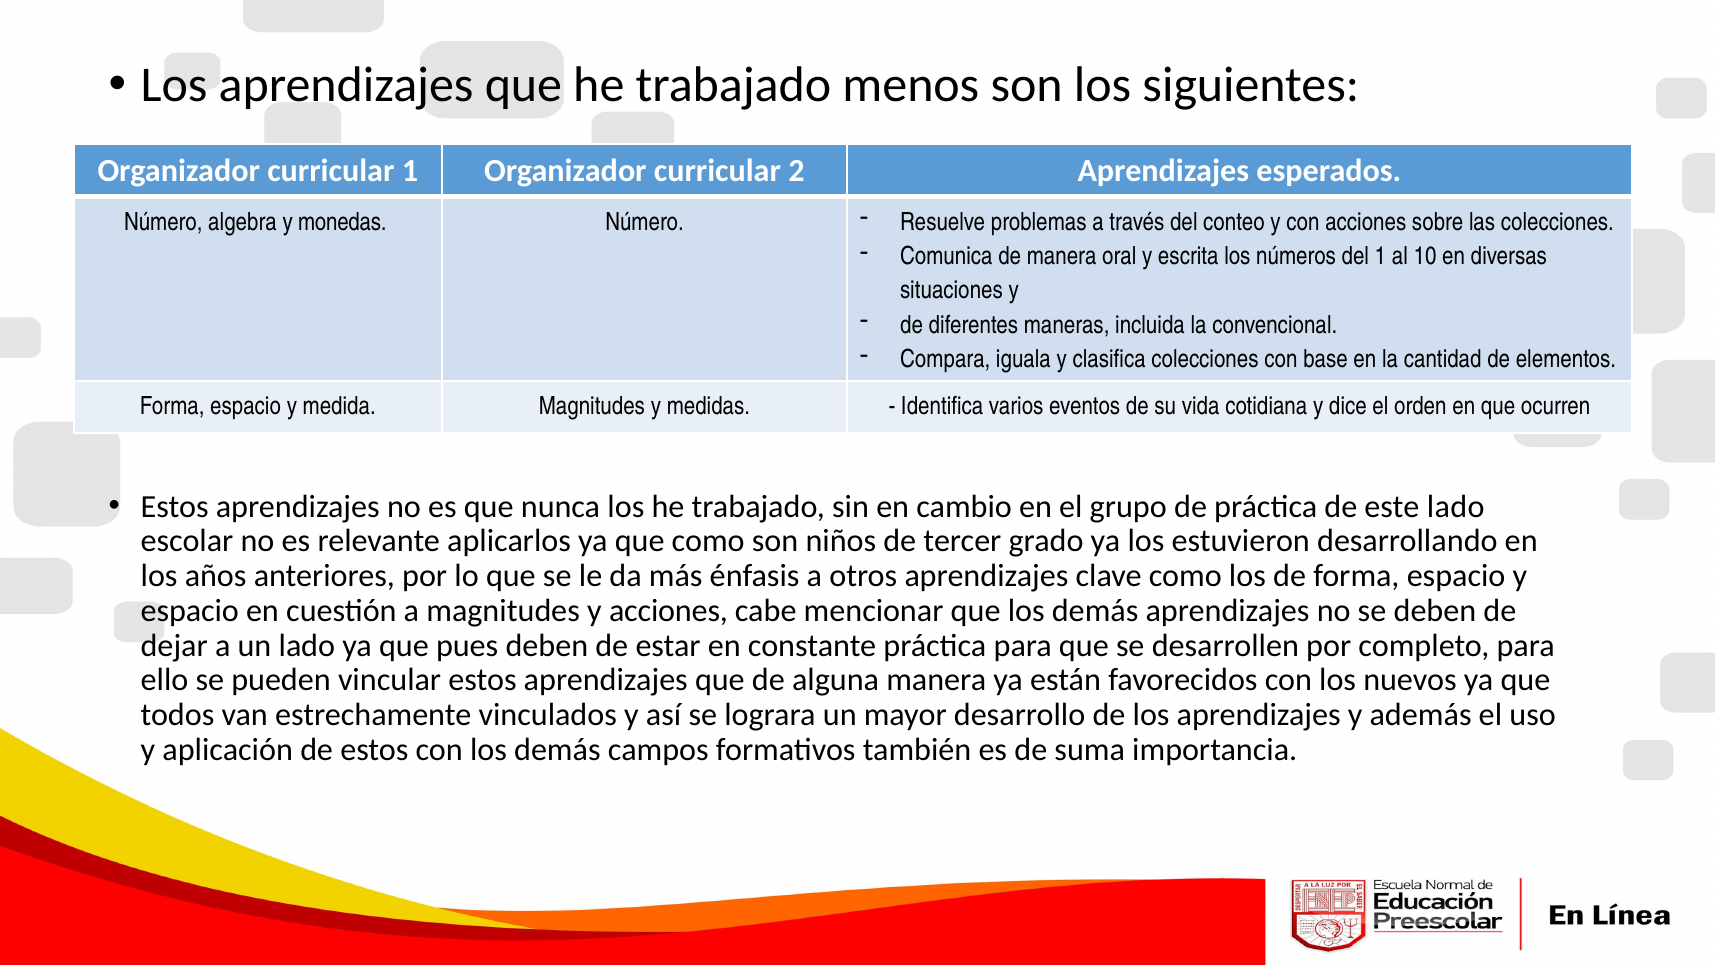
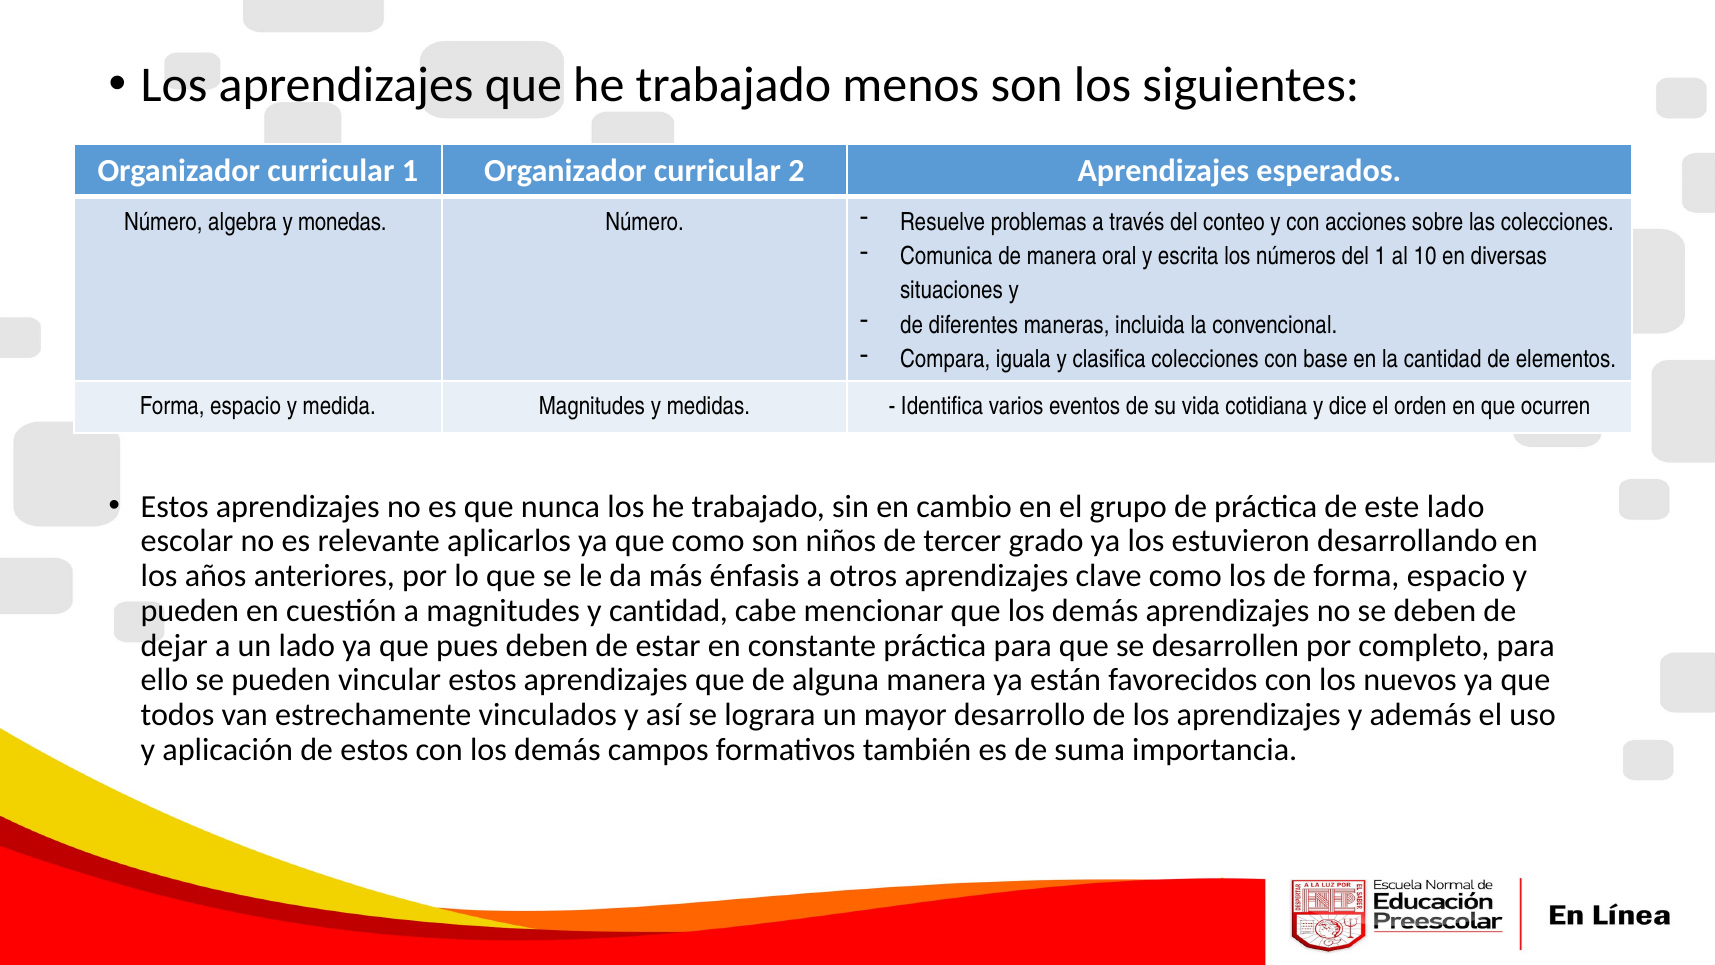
espacio at (190, 611): espacio -> pueden
y acciones: acciones -> cantidad
